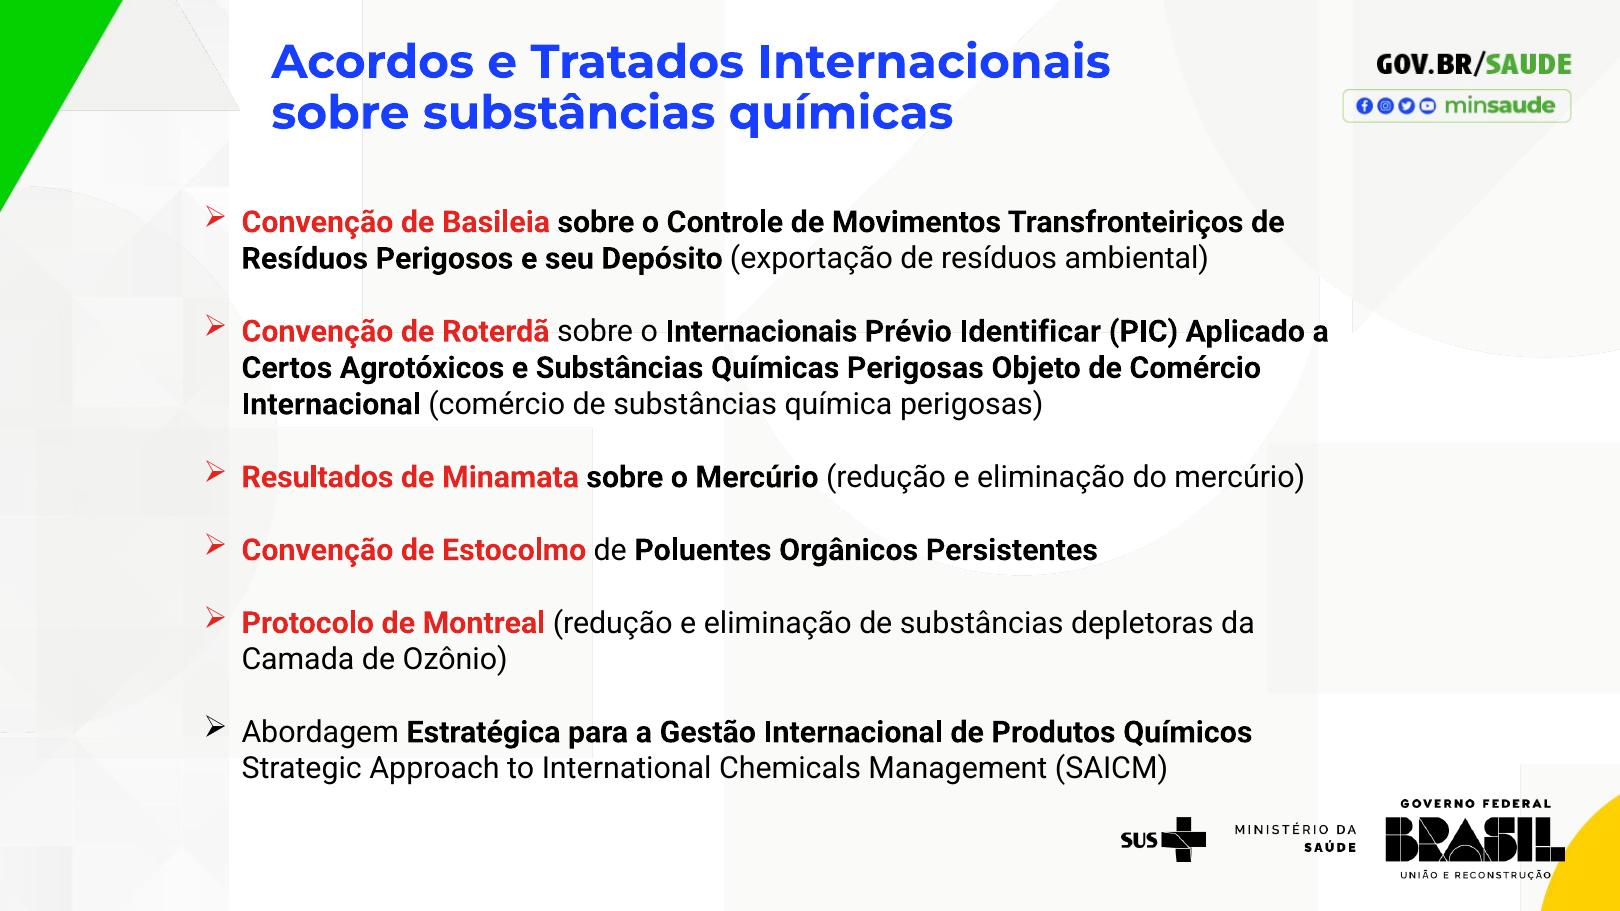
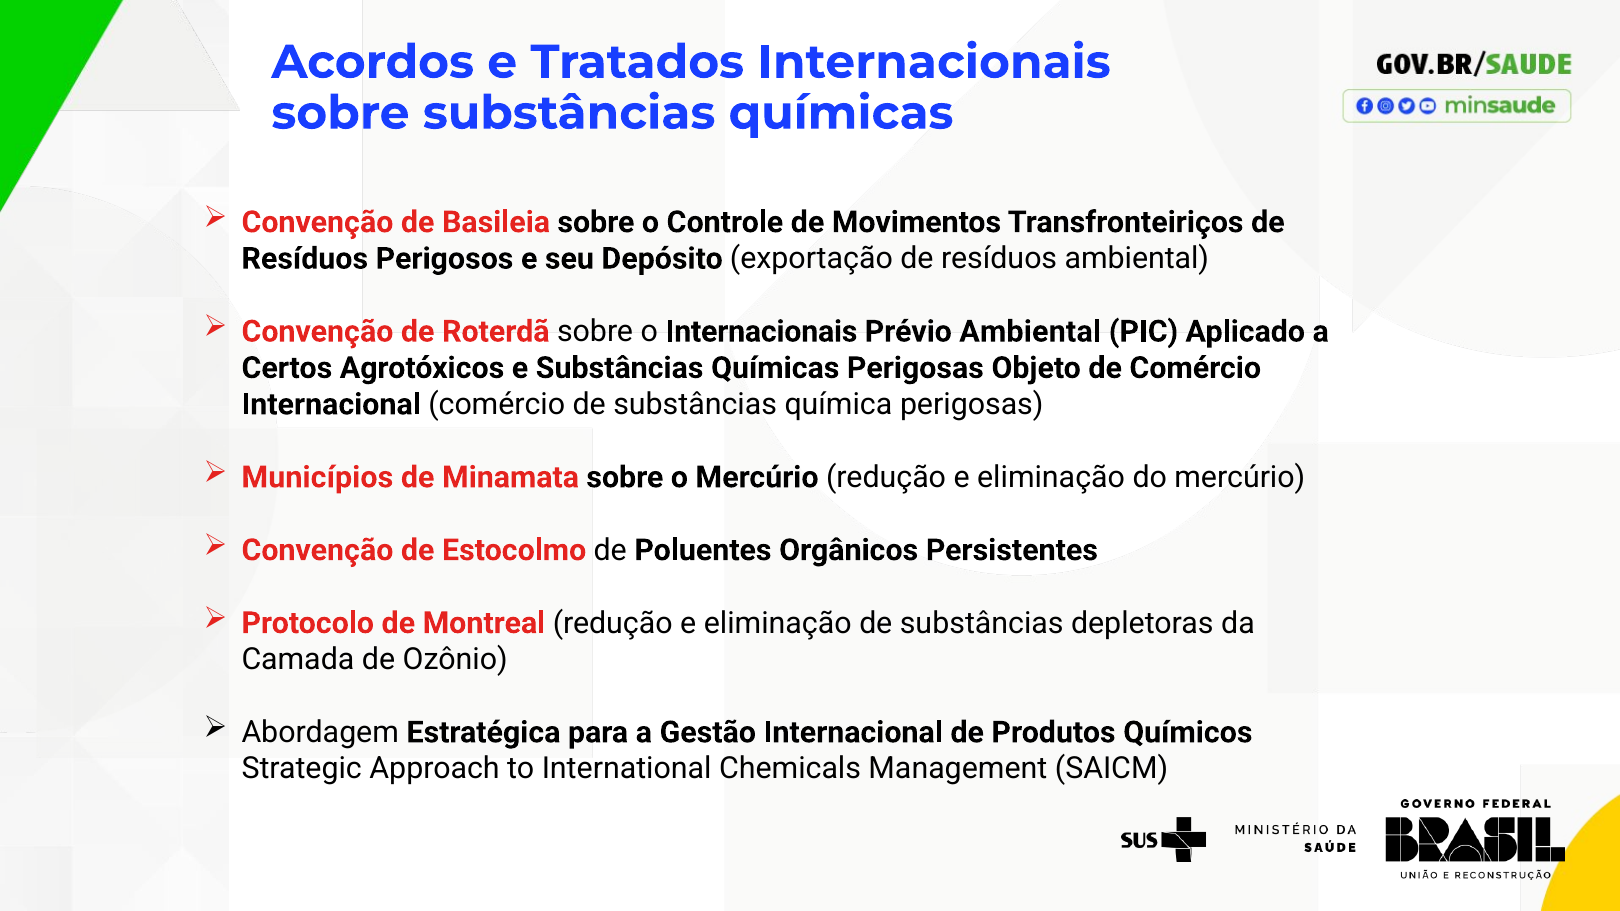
Prévio Identificar: Identificar -> Ambiental
Resultados: Resultados -> Municípios
